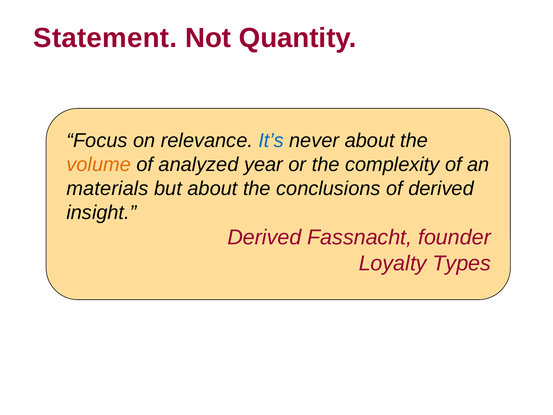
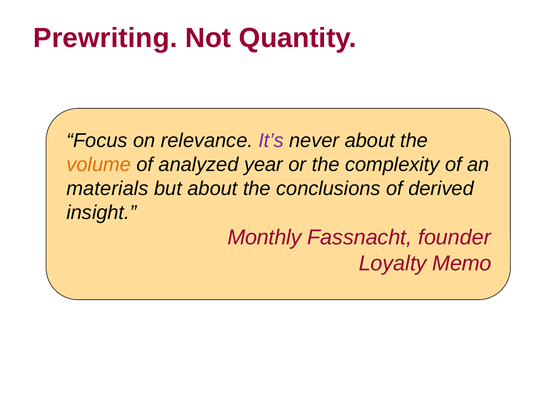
Statement: Statement -> Prewriting
It’s colour: blue -> purple
Derived at (264, 237): Derived -> Monthly
Types: Types -> Memo
